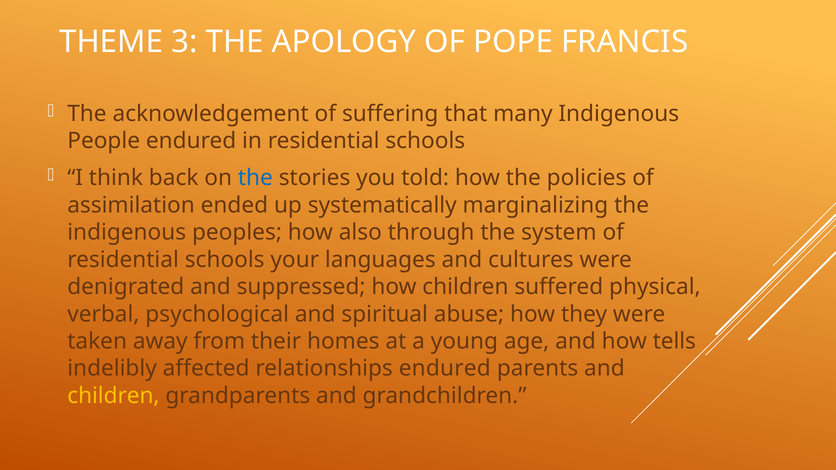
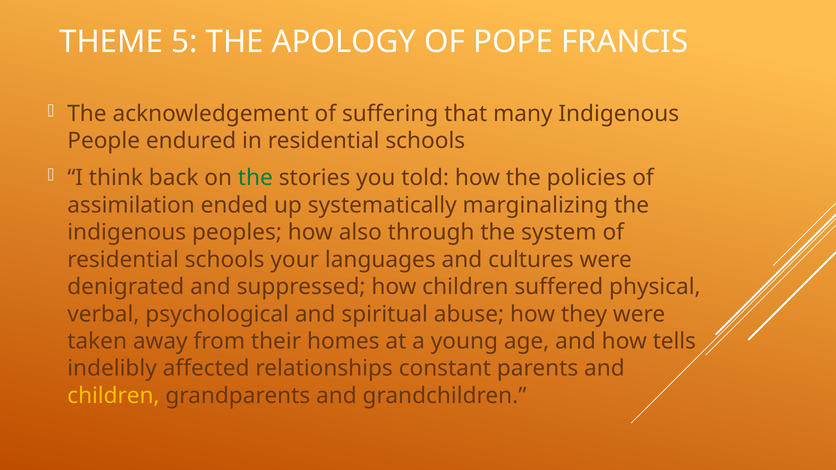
3: 3 -> 5
the at (255, 178) colour: blue -> green
relationships endured: endured -> constant
